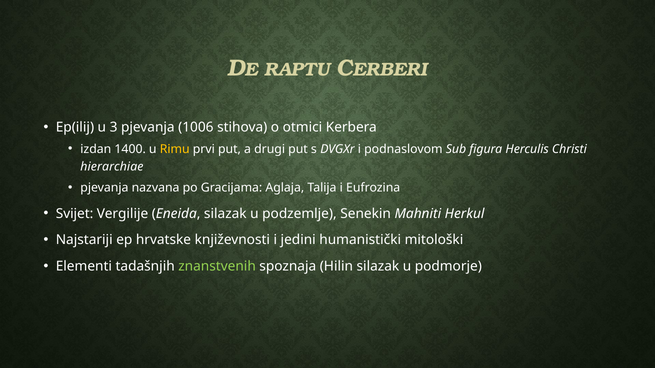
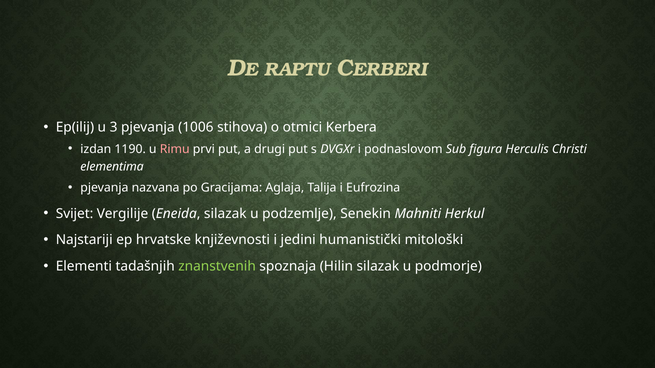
1400: 1400 -> 1190
Rimu colour: yellow -> pink
hierarchiae: hierarchiae -> elementima
